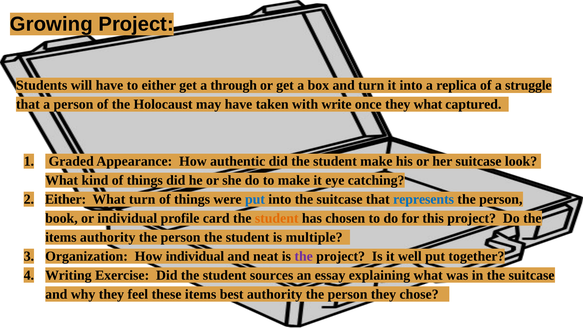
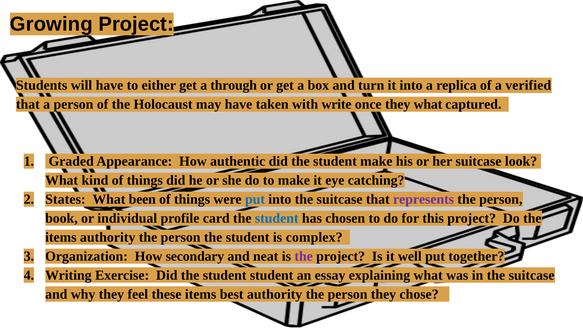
struggle: struggle -> verified
Either at (66, 199): Either -> States
What turn: turn -> been
represents colour: blue -> purple
student at (277, 218) colour: orange -> blue
multiple: multiple -> complex
How individual: individual -> secondary
student sources: sources -> student
